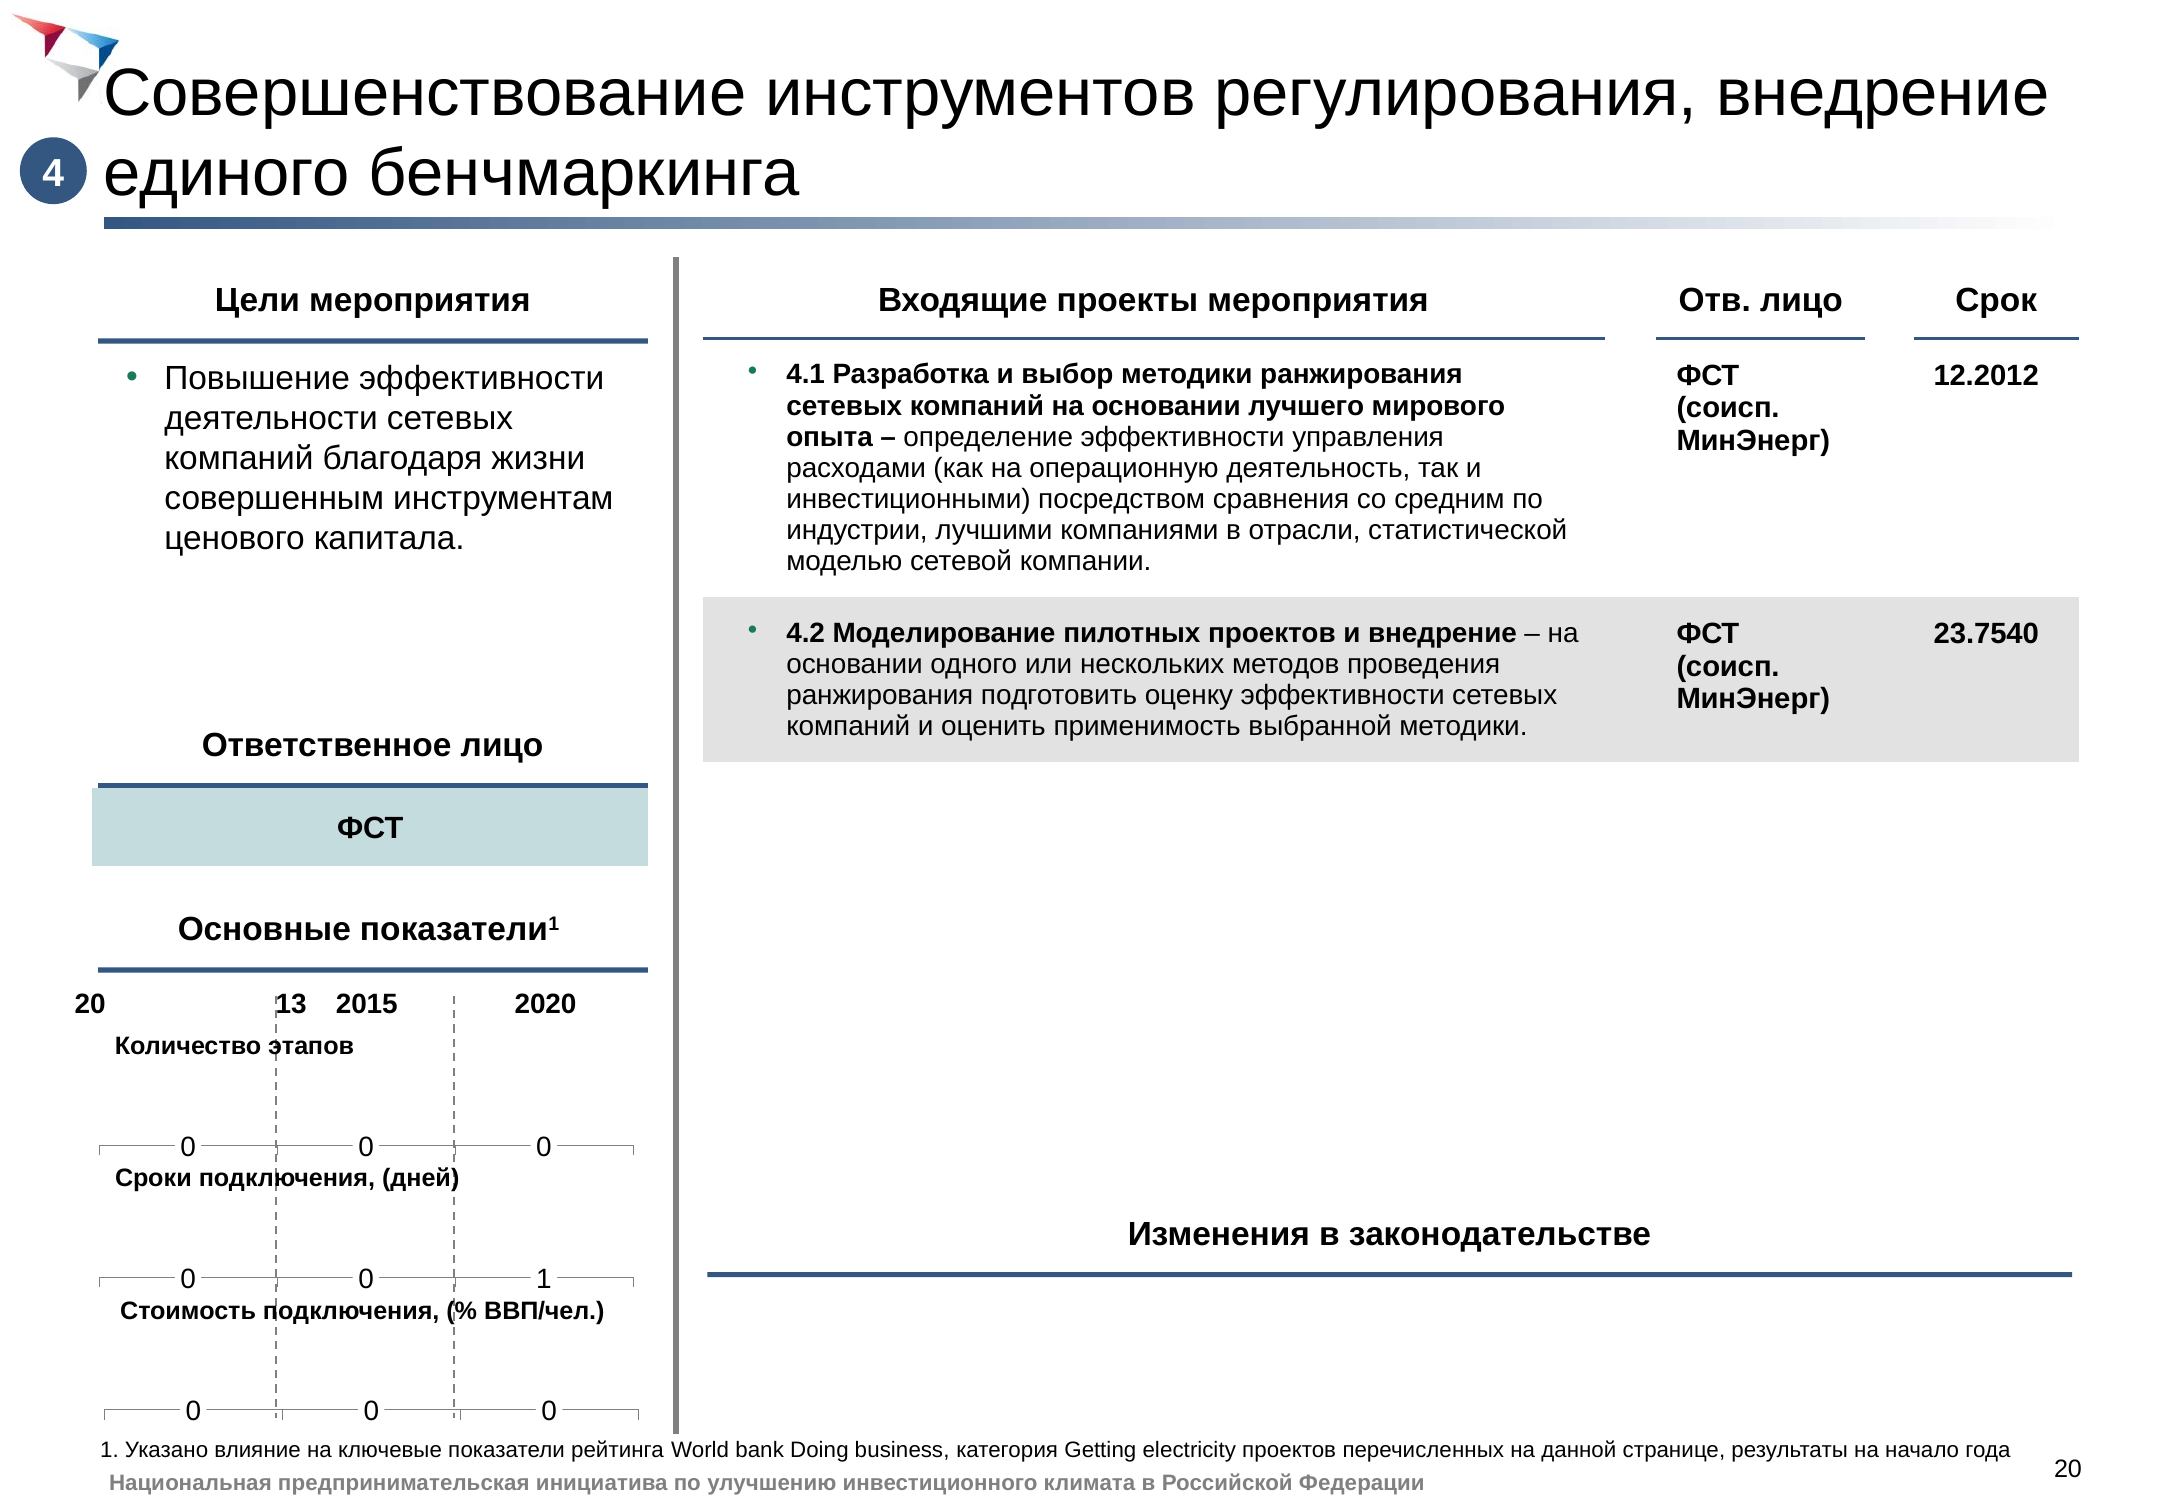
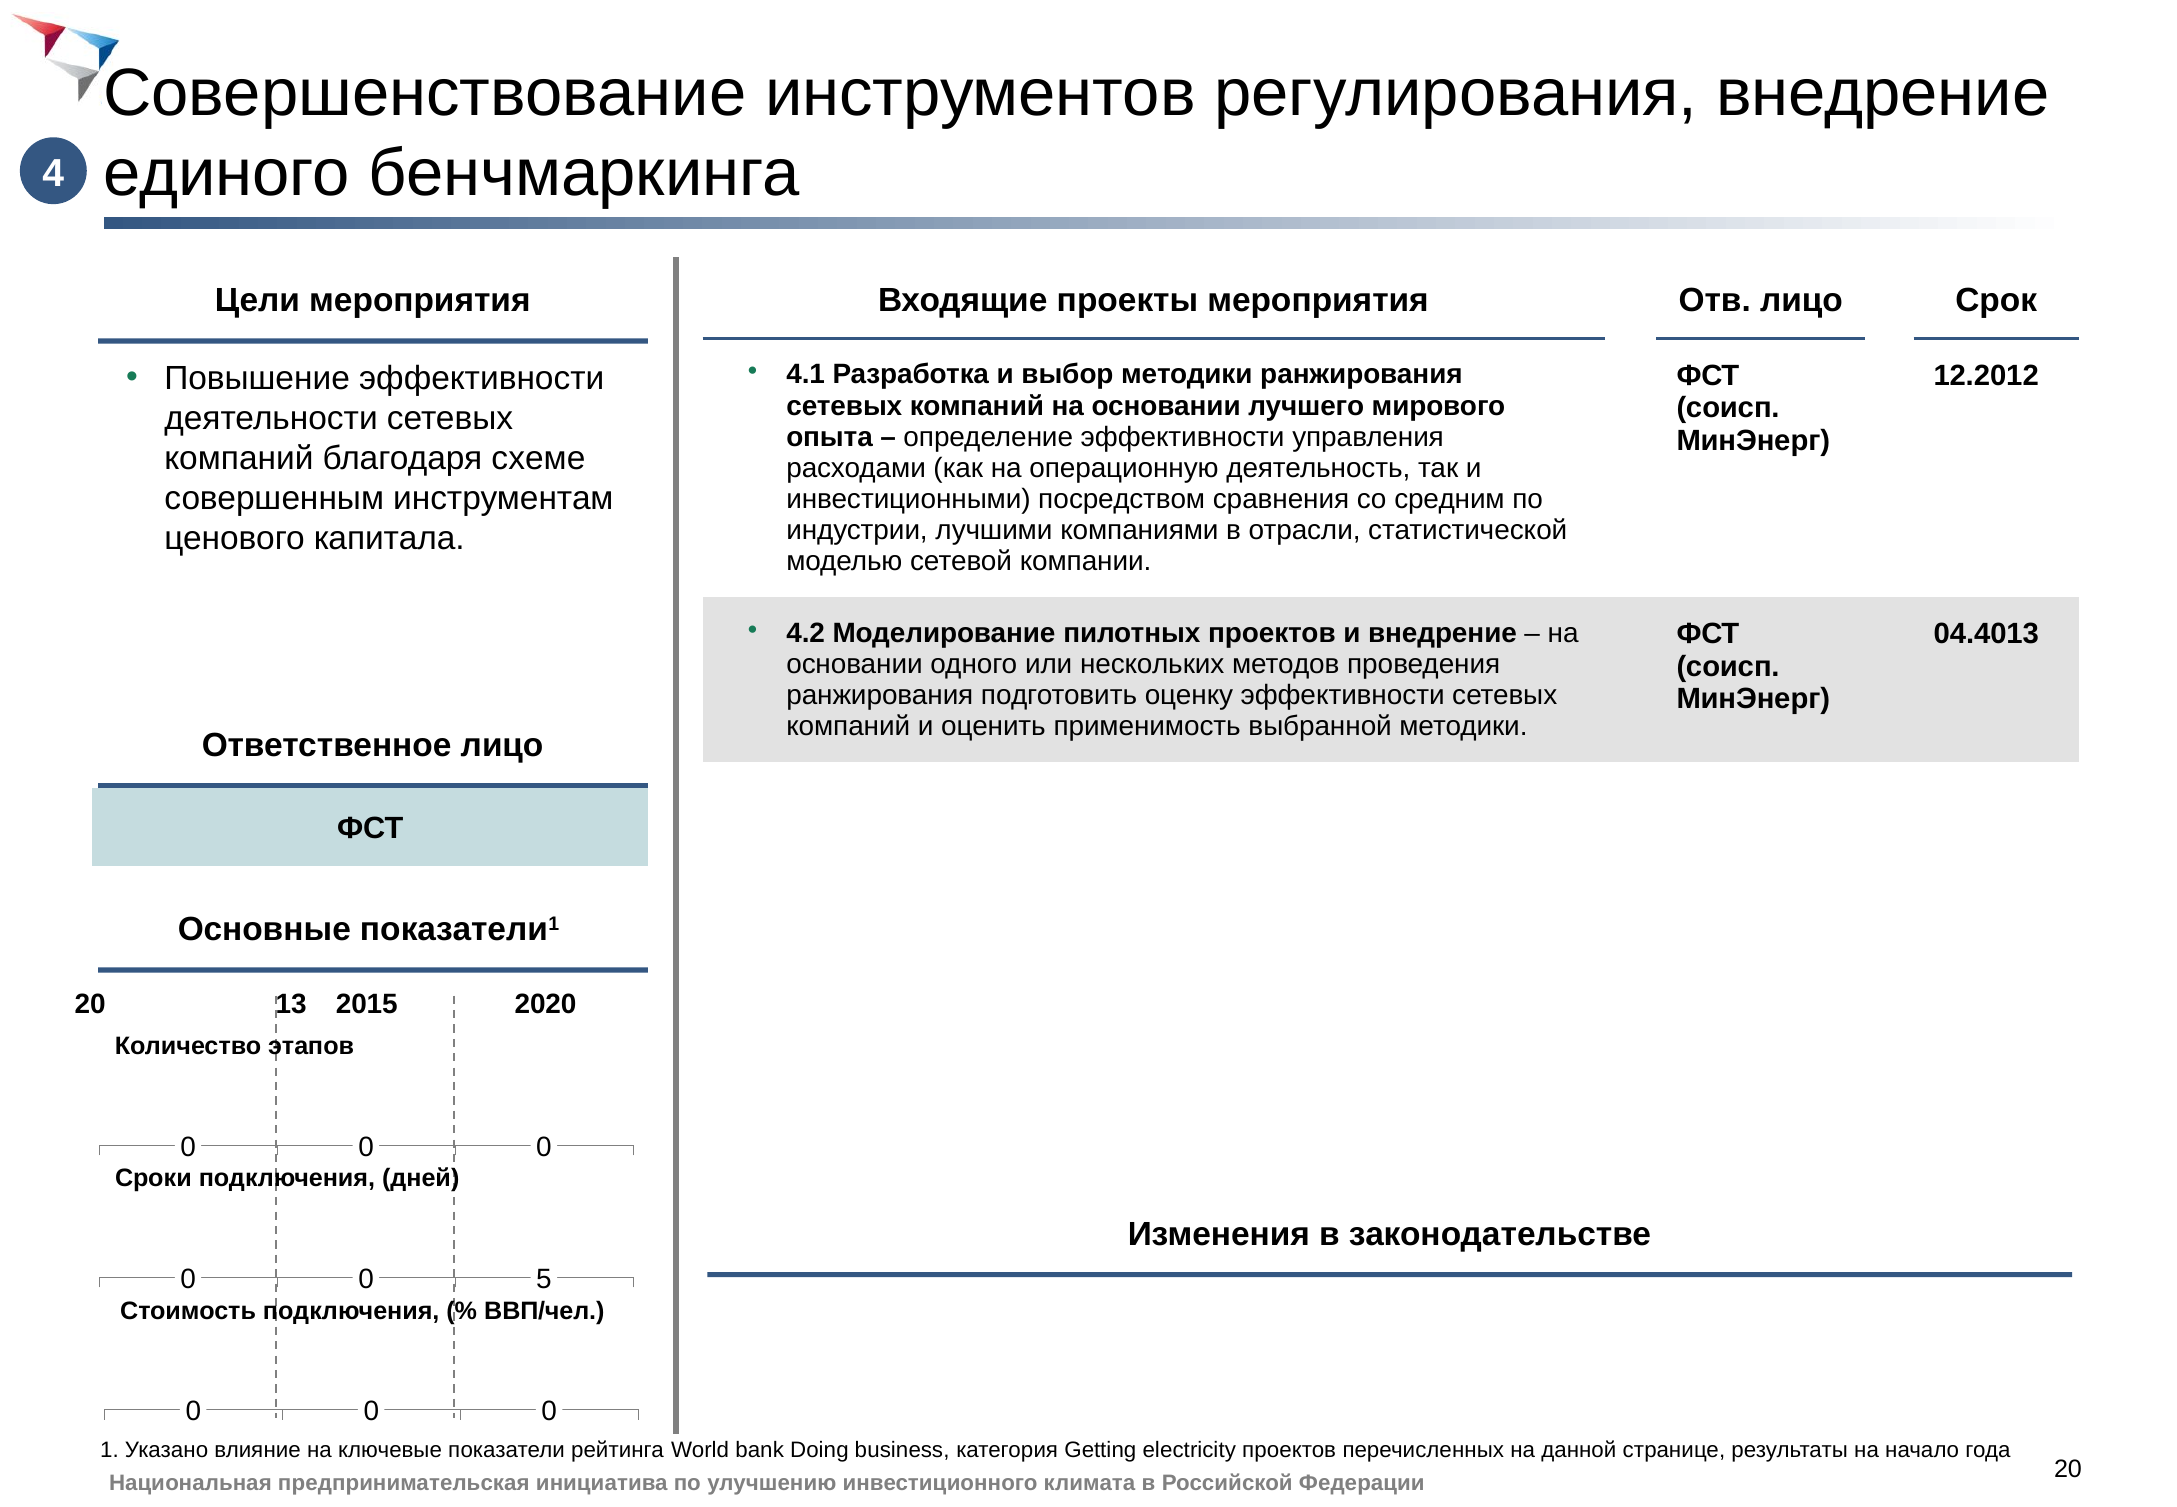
жизни: жизни -> схеме
23.7540: 23.7540 -> 04.4013
0 1: 1 -> 5
